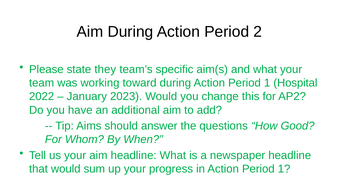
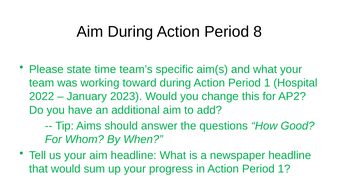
2: 2 -> 8
they: they -> time
